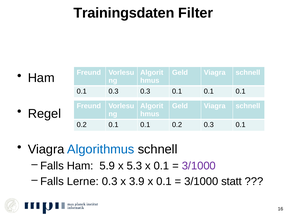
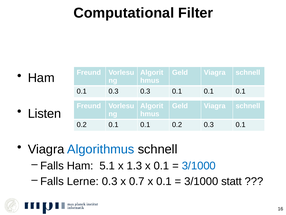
Trainingsdaten: Trainingsdaten -> Computational
Regel: Regel -> Listen
5.9: 5.9 -> 5.1
5.3: 5.3 -> 1.3
3/1000 at (199, 165) colour: purple -> blue
3.9: 3.9 -> 0.7
